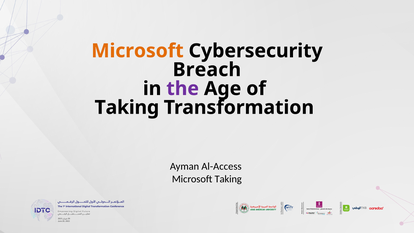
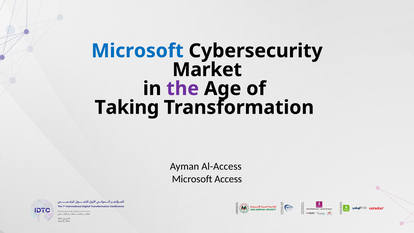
Microsoft at (137, 51) colour: orange -> blue
Breach: Breach -> Market
Microsoft Taking: Taking -> Access
